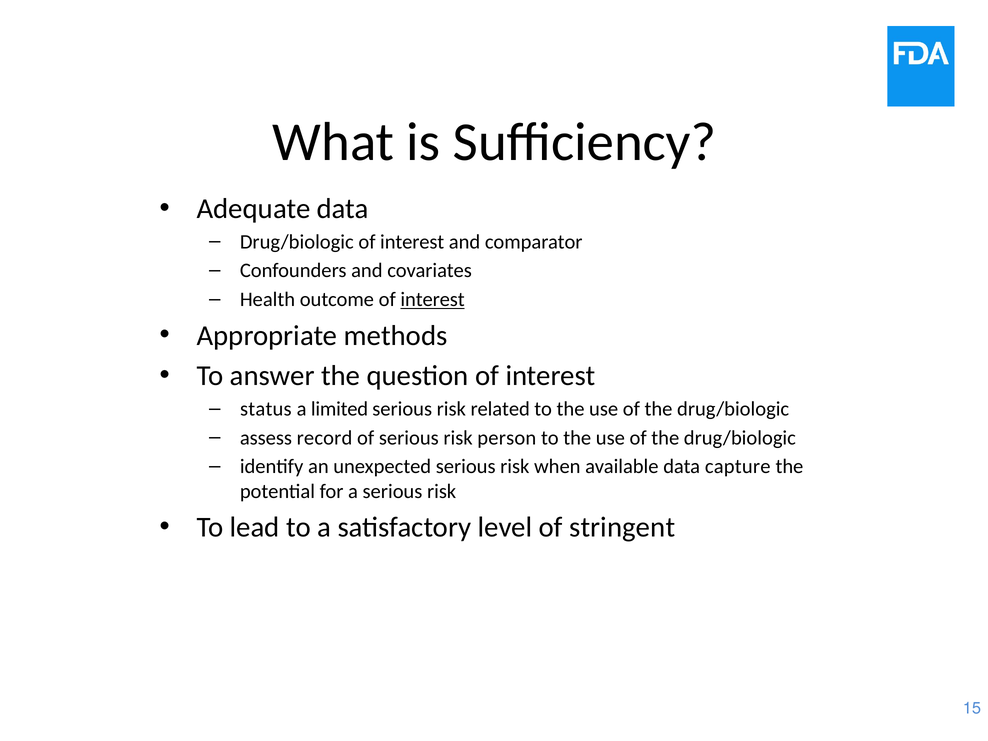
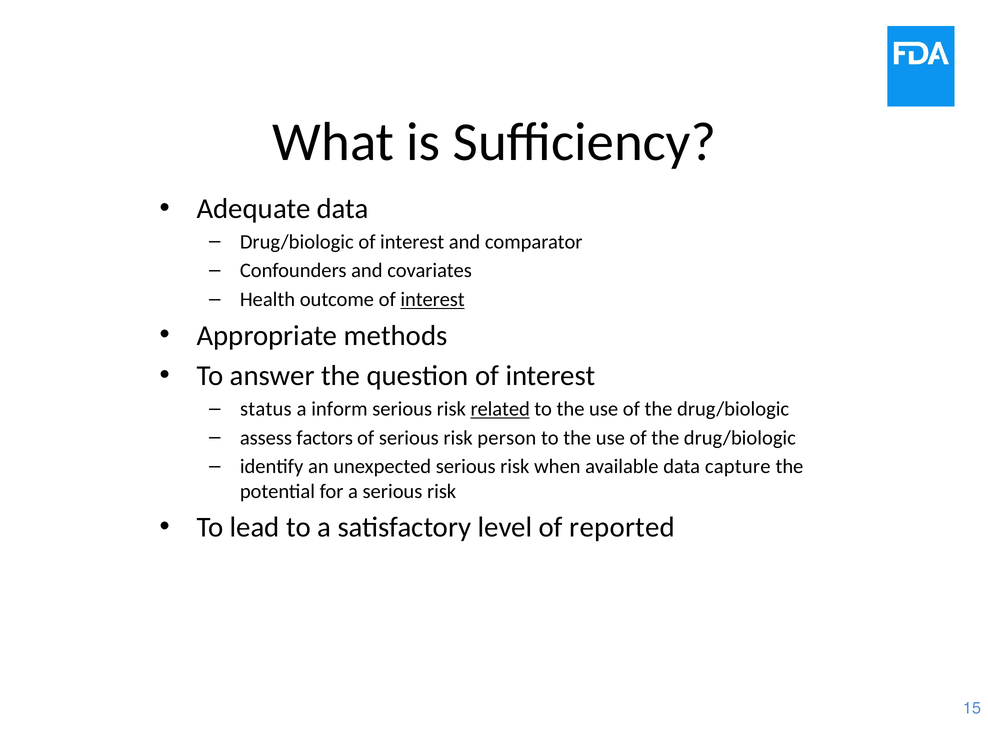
limited: limited -> inform
related underline: none -> present
record: record -> factors
stringent: stringent -> reported
